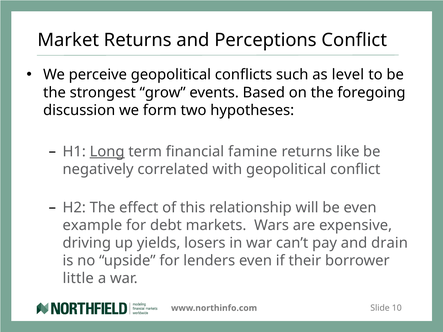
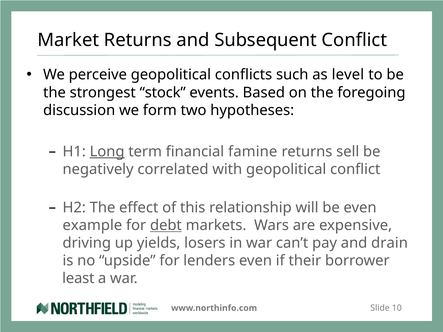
Perceptions: Perceptions -> Subsequent
grow: grow -> stock
like: like -> sell
debt underline: none -> present
little: little -> least
